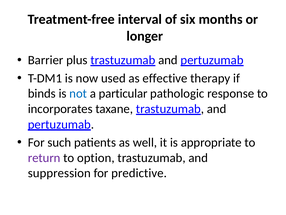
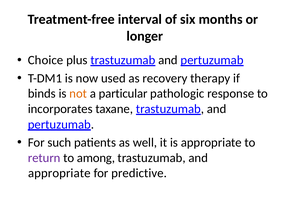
Barrier: Barrier -> Choice
effective: effective -> recovery
not colour: blue -> orange
option: option -> among
suppression at (59, 173): suppression -> appropriate
